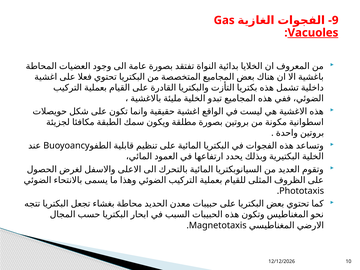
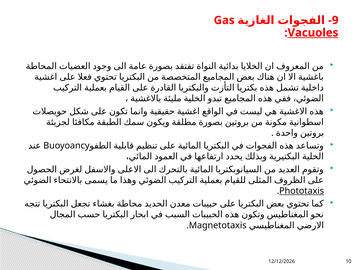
Phototaxis underline: none -> present
